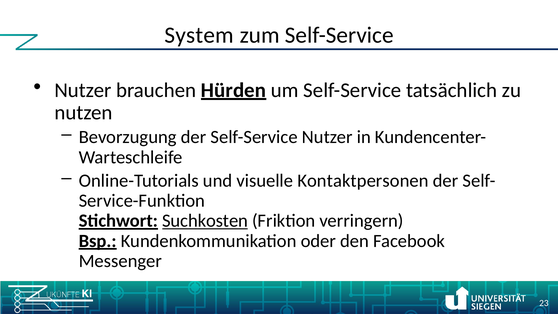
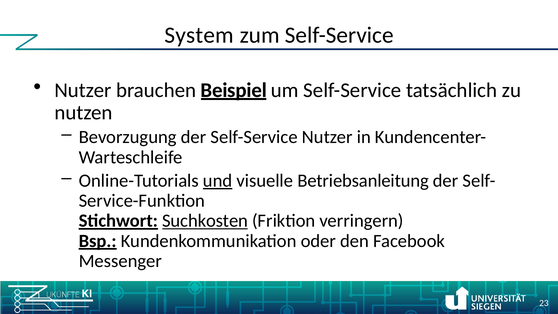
Hürden: Hürden -> Beispiel
und underline: none -> present
Kontaktpersonen: Kontaktpersonen -> Betriebsanleitung
